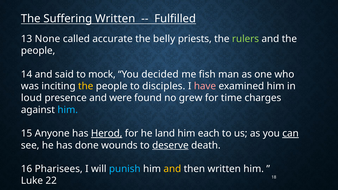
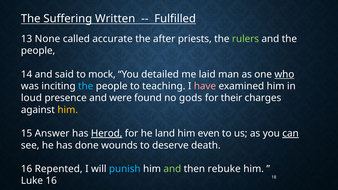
belly: belly -> after
decided: decided -> detailed
fish: fish -> laid
who underline: none -> present
the at (86, 86) colour: yellow -> light blue
disciples: disciples -> teaching
grew: grew -> gods
time: time -> their
him at (68, 110) colour: light blue -> yellow
Anyone: Anyone -> Answer
each: each -> even
deserve underline: present -> none
Pharisees: Pharisees -> Repented
and at (172, 169) colour: yellow -> light green
then written: written -> rebuke
Luke 22: 22 -> 16
